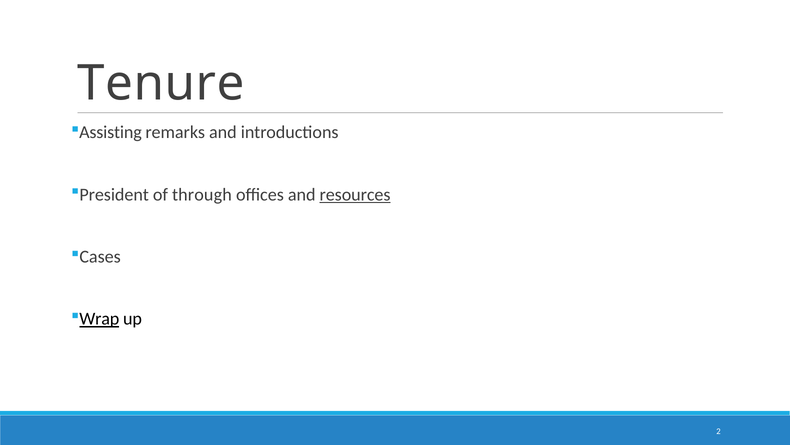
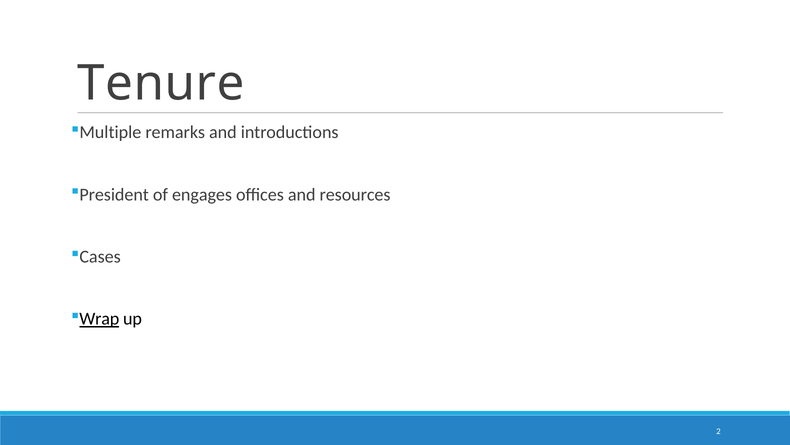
Assisting: Assisting -> Multiple
through: through -> engages
resources underline: present -> none
